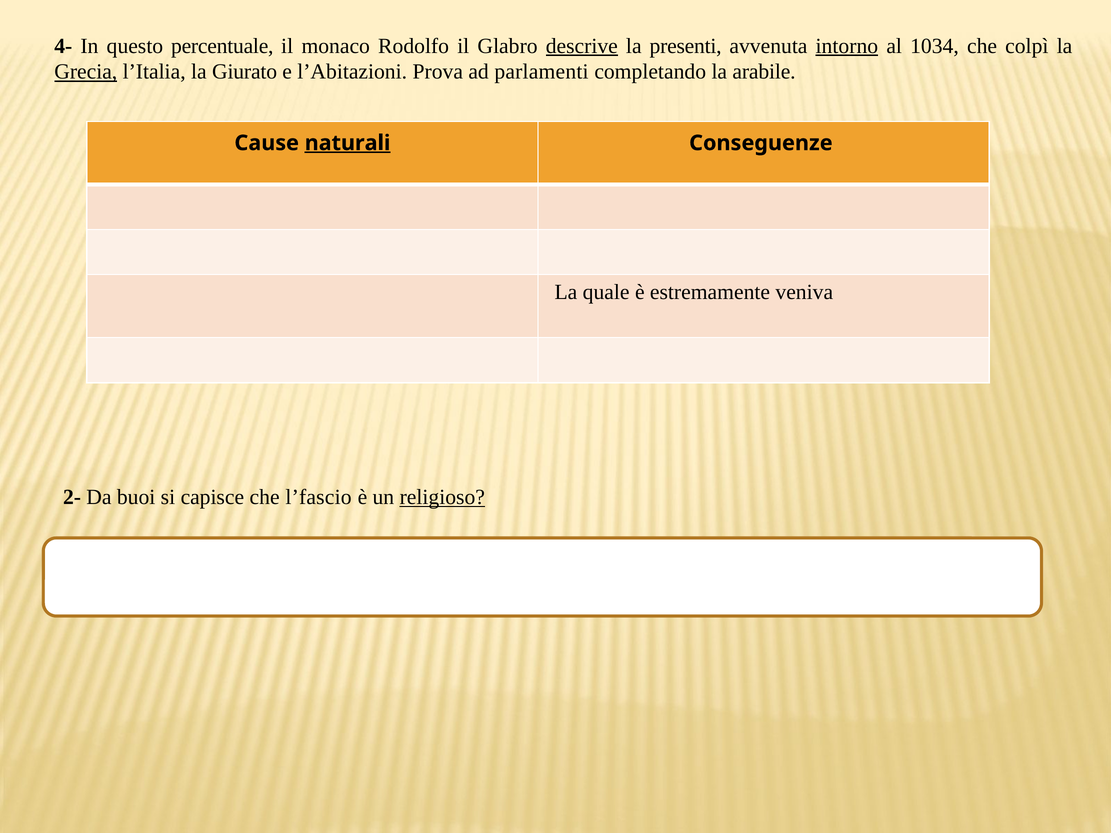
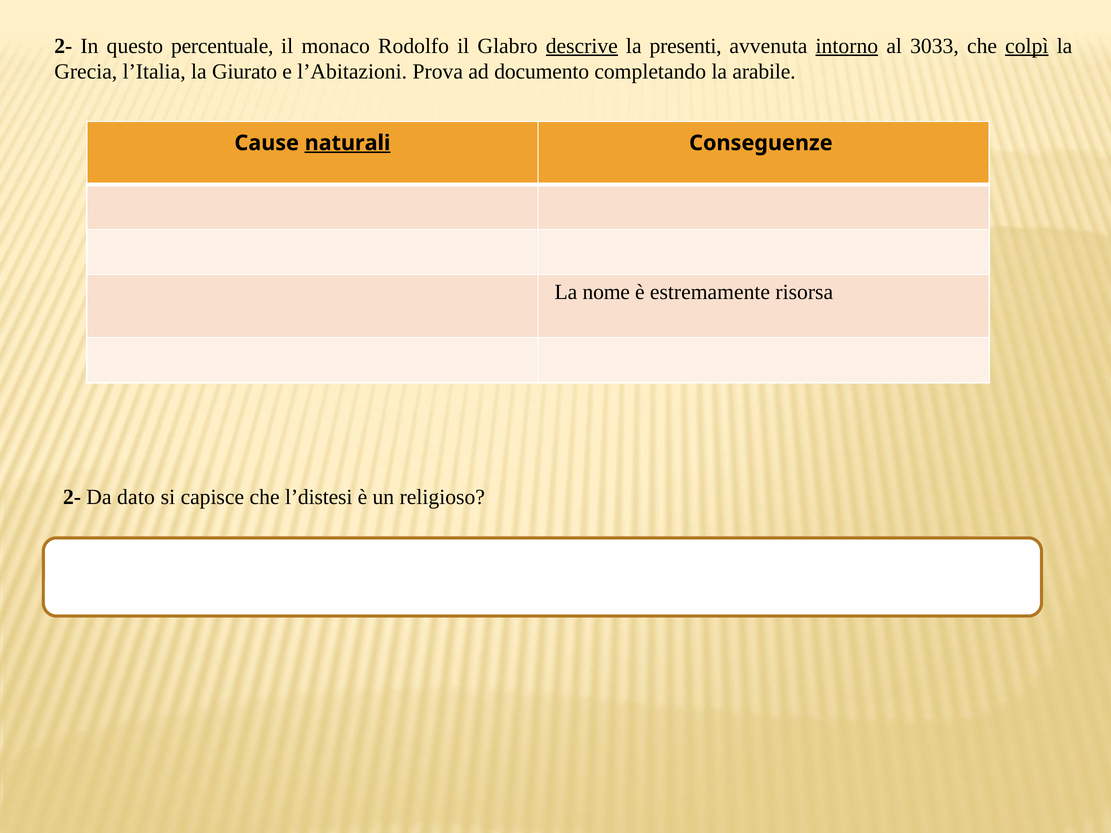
4- at (63, 46): 4- -> 2-
1034: 1034 -> 3033
colpì underline: none -> present
Grecia underline: present -> none
parlamenti: parlamenti -> documento
quale: quale -> nome
veniva: veniva -> risorsa
buoi: buoi -> dato
l’fascio: l’fascio -> l’distesi
religioso underline: present -> none
